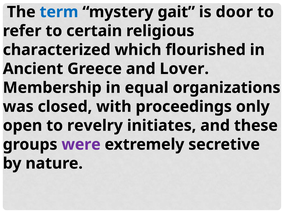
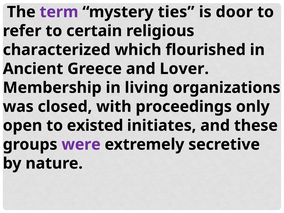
term colour: blue -> purple
gait: gait -> ties
equal: equal -> living
revelry: revelry -> existed
